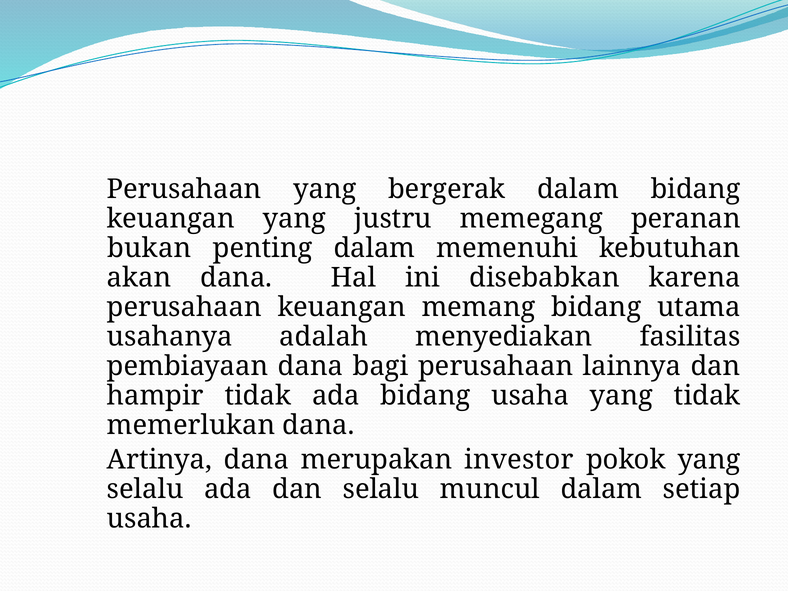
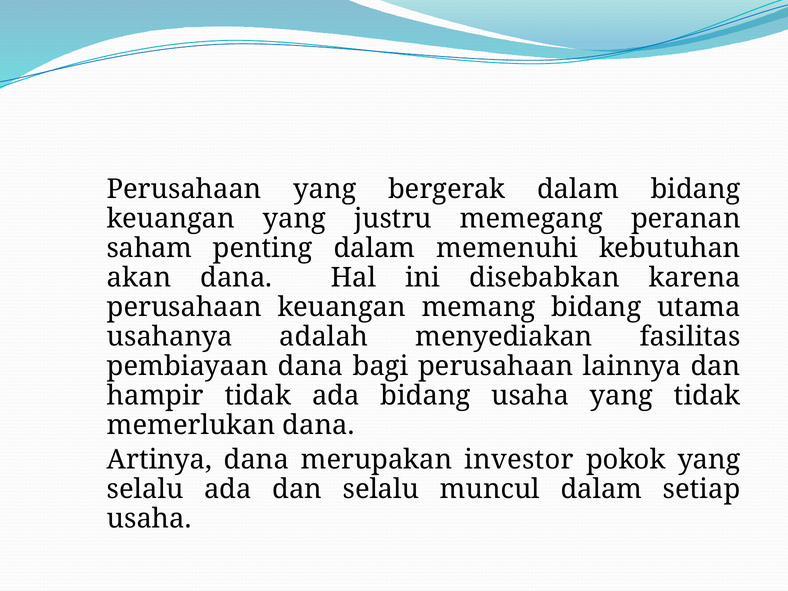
bukan: bukan -> saham
